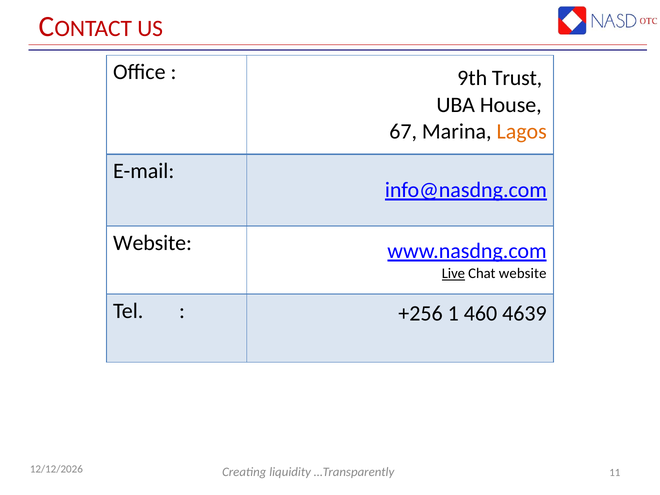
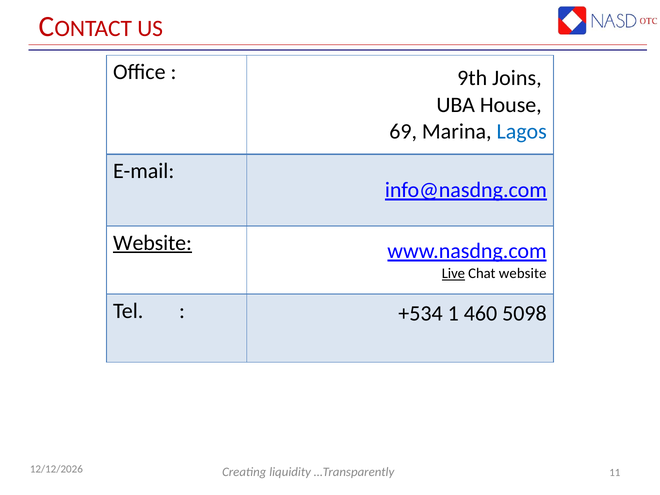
Trust: Trust -> Joins
67: 67 -> 69
Lagos colour: orange -> blue
Website at (152, 243) underline: none -> present
+256: +256 -> +534
4639: 4639 -> 5098
